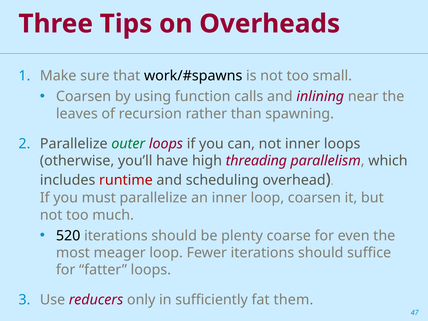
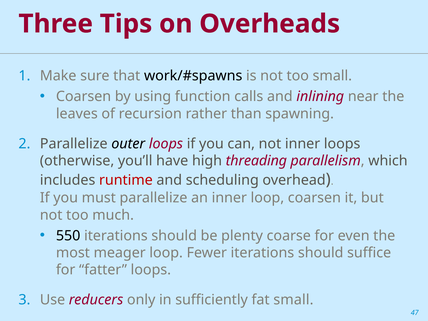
outer colour: green -> black
520: 520 -> 550
fat them: them -> small
